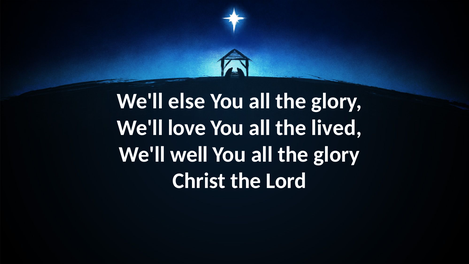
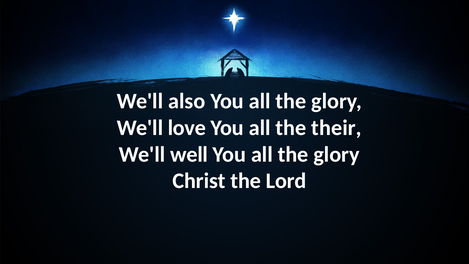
else: else -> also
lived: lived -> their
